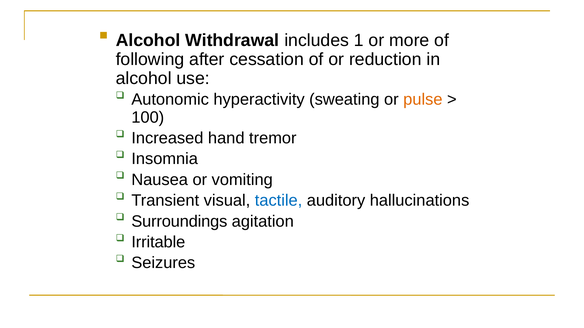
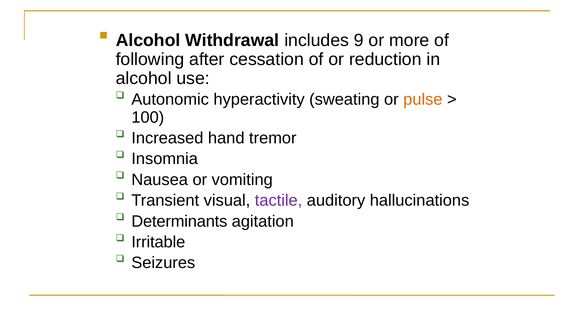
1: 1 -> 9
tactile colour: blue -> purple
Surroundings: Surroundings -> Determinants
